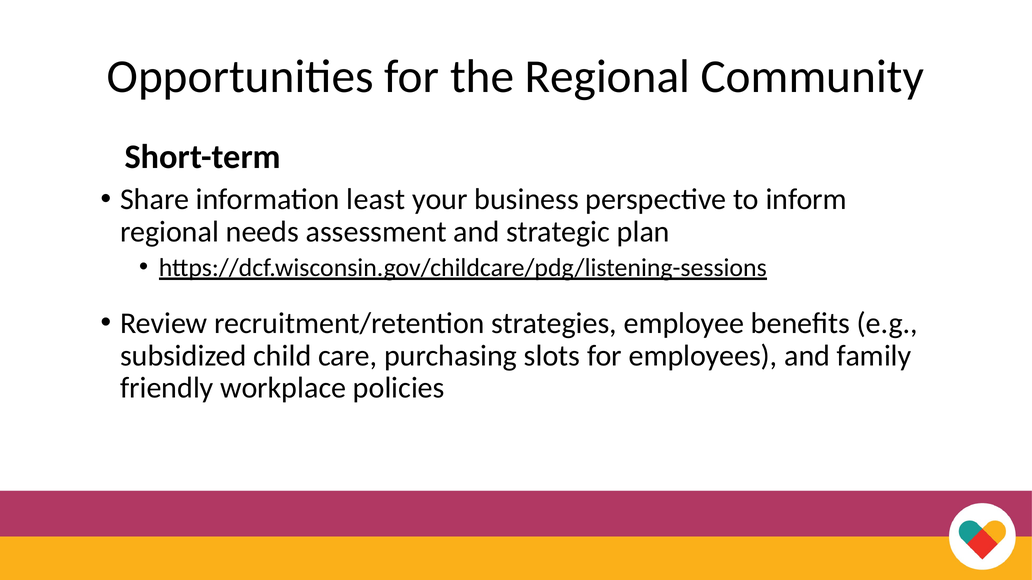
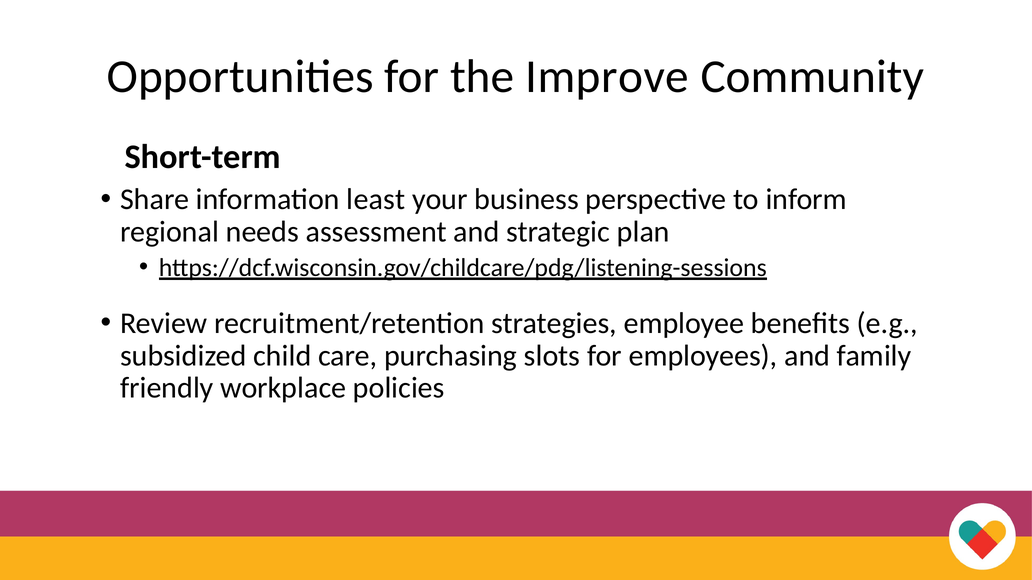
the Regional: Regional -> Improve
